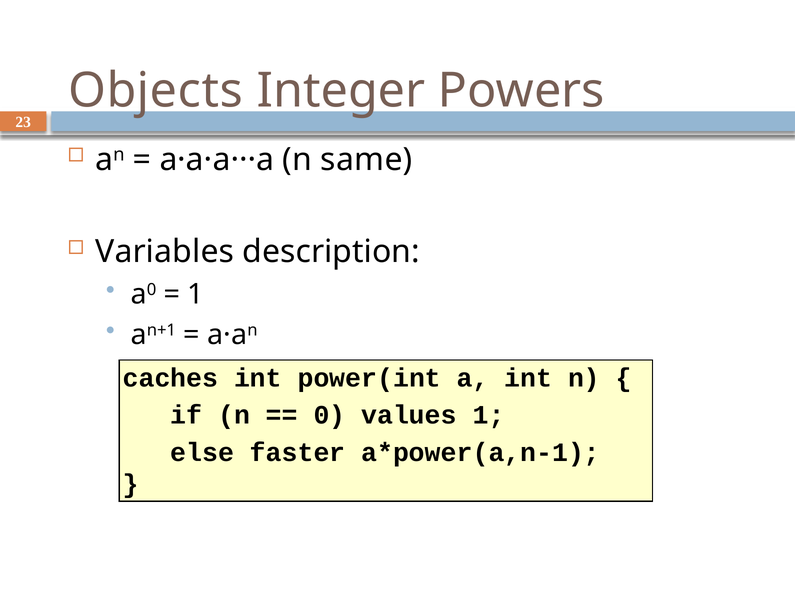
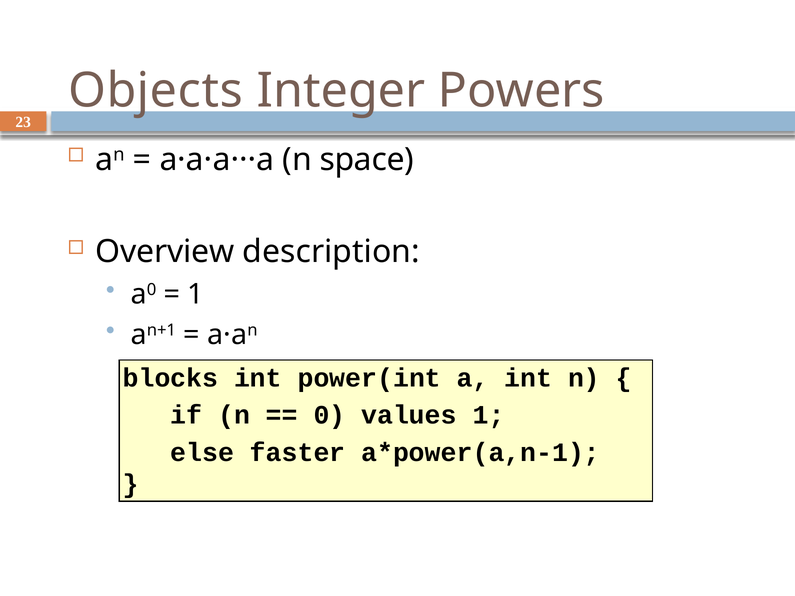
same: same -> space
Variables: Variables -> Overview
caches: caches -> blocks
